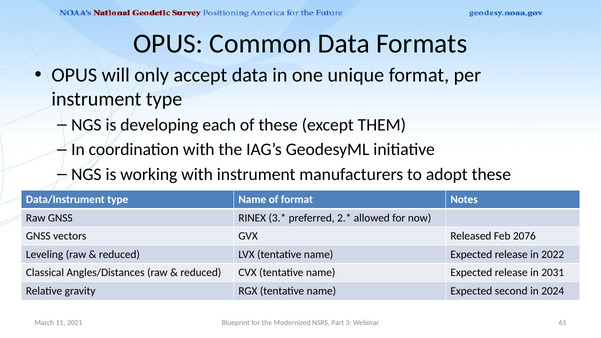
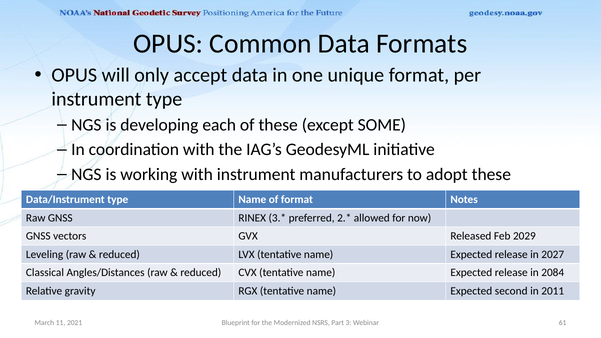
THEM: THEM -> SOME
2076: 2076 -> 2029
2022: 2022 -> 2027
2031: 2031 -> 2084
2024: 2024 -> 2011
